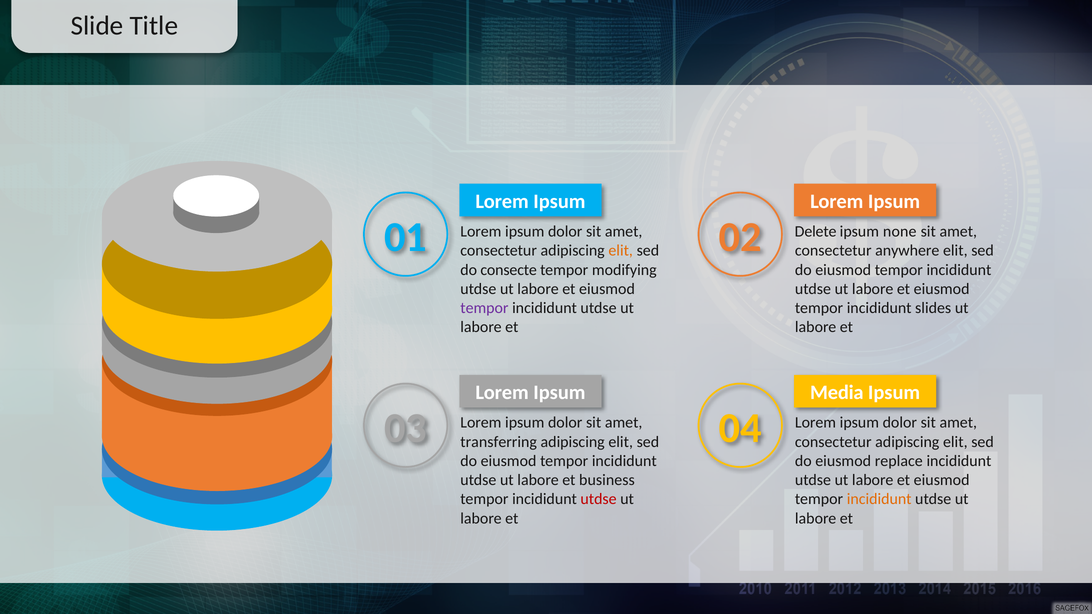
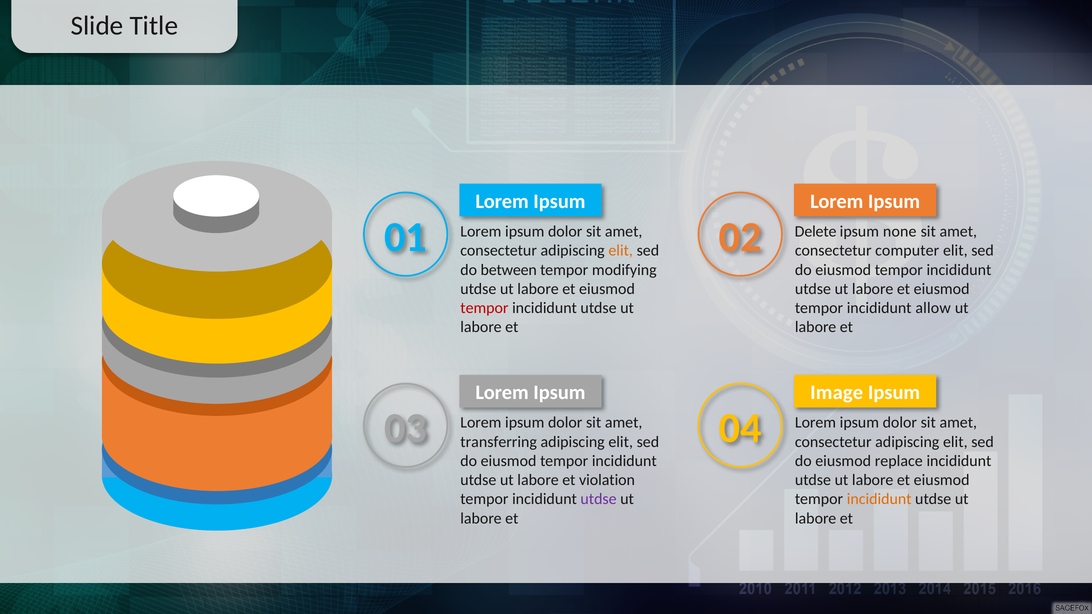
anywhere: anywhere -> computer
consecte: consecte -> between
tempor at (484, 308) colour: purple -> red
slides: slides -> allow
Media: Media -> Image
business: business -> violation
utdse at (599, 499) colour: red -> purple
